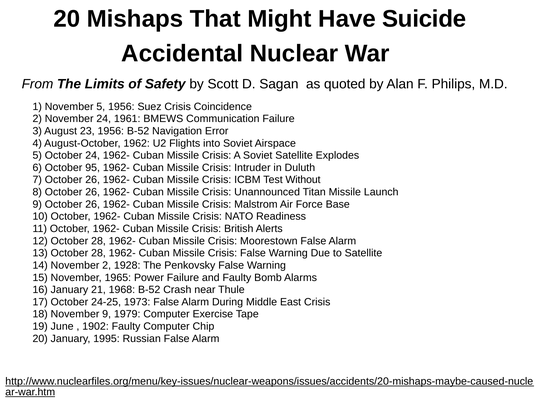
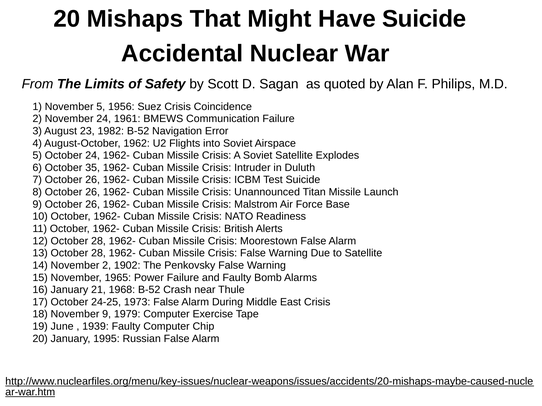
23 1956: 1956 -> 1982
95: 95 -> 35
Test Without: Without -> Suicide
1928: 1928 -> 1902
1902: 1902 -> 1939
